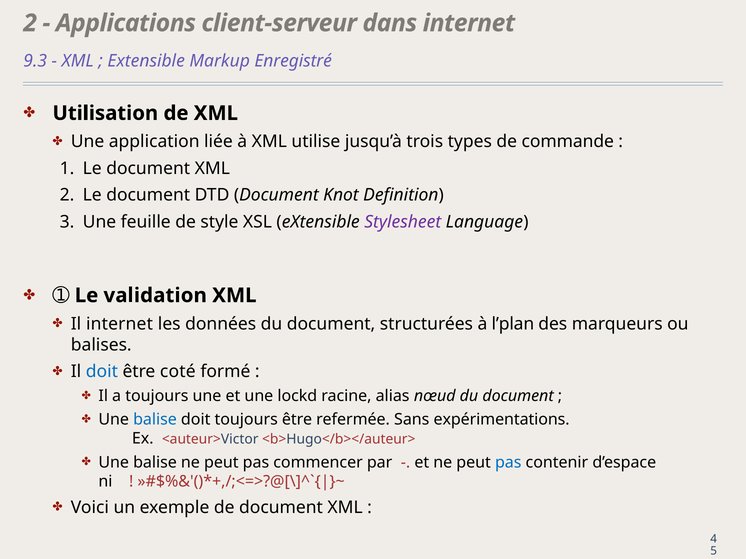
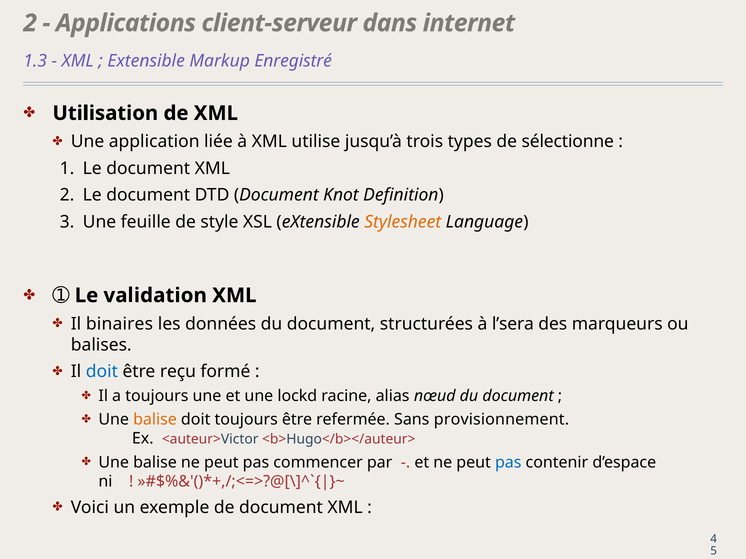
9.3: 9.3 -> 1.3
commande: commande -> sélectionne
Stylesheet colour: purple -> orange
Il internet: internet -> binaires
l’plan: l’plan -> l’sera
coté: coté -> reçu
balise at (155, 420) colour: blue -> orange
expérimentations: expérimentations -> provisionnement
